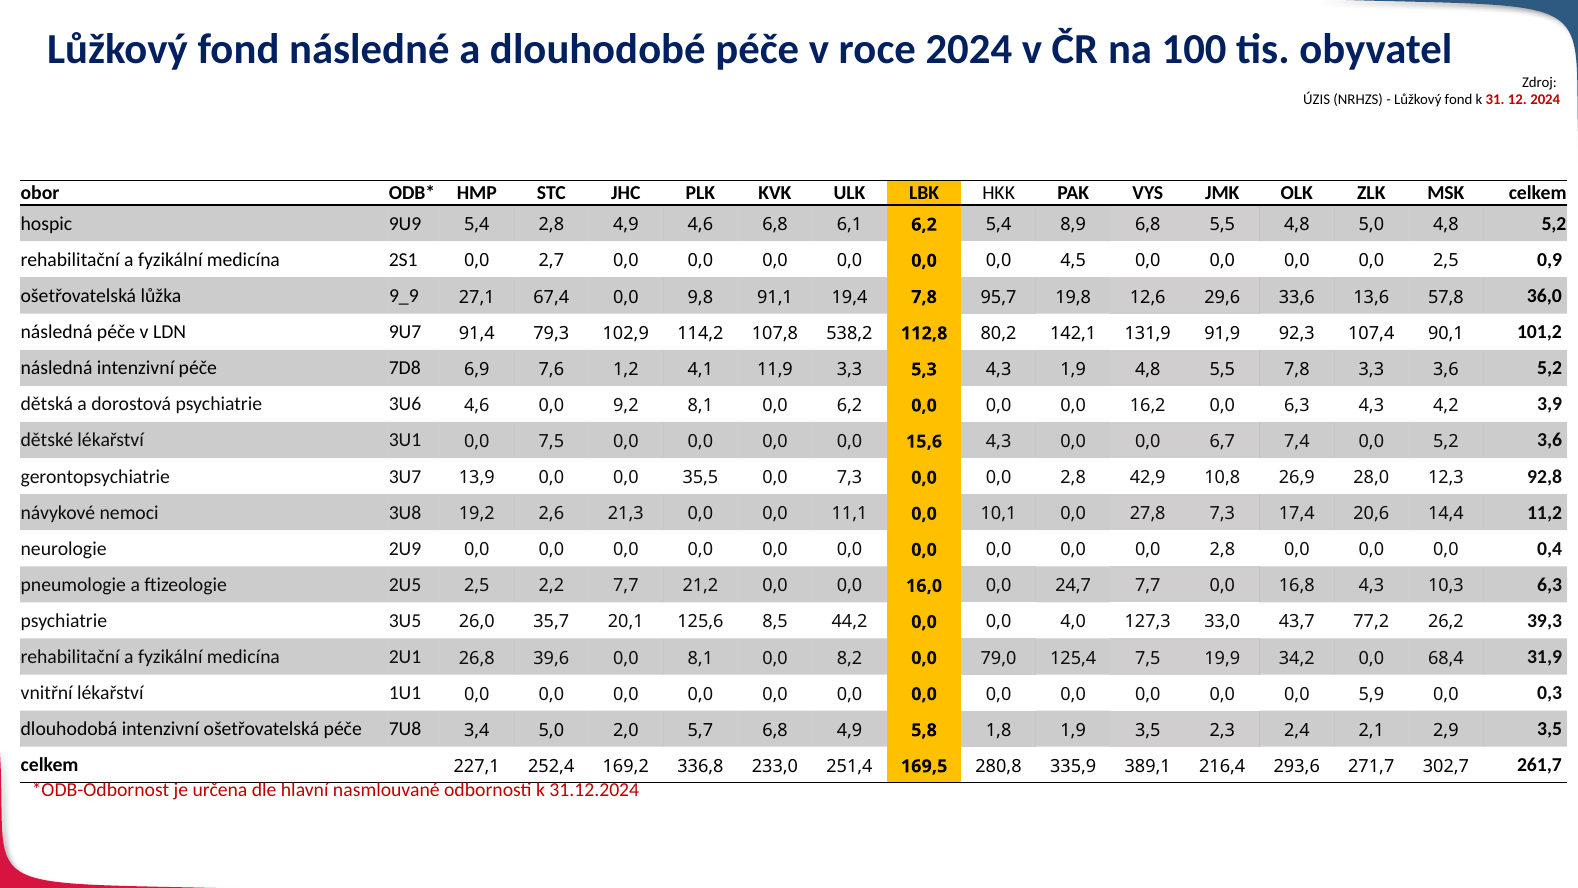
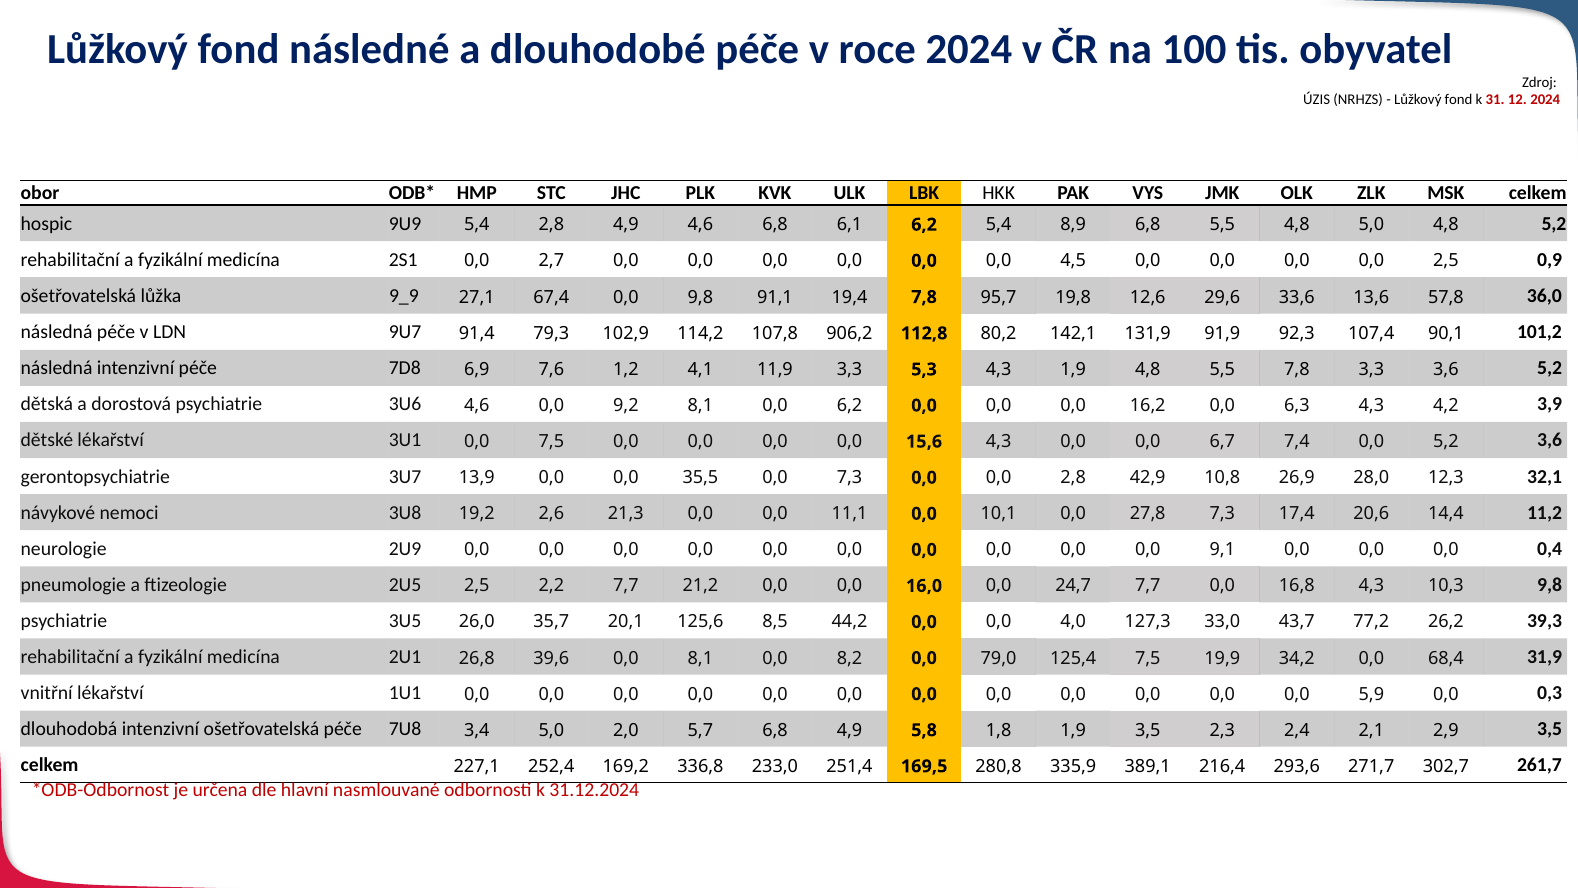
538,2: 538,2 -> 906,2
92,8: 92,8 -> 32,1
0,0 0,0 0,0 2,8: 2,8 -> 9,1
10,3 6,3: 6,3 -> 9,8
